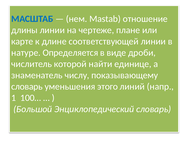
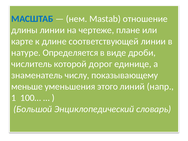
найти: найти -> дорог
словарь at (27, 86): словарь -> меньше
